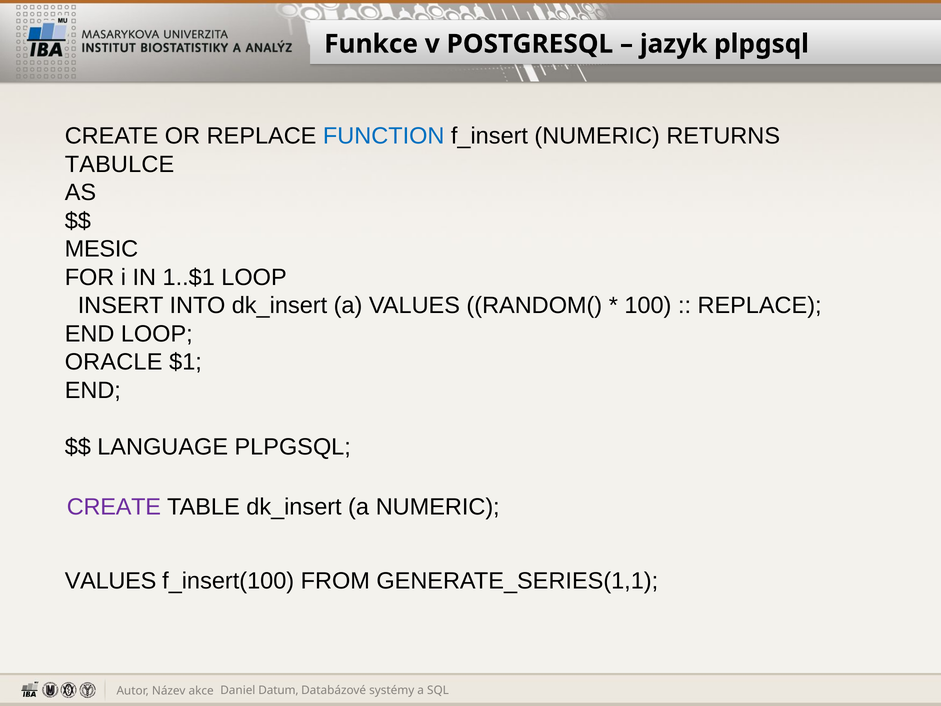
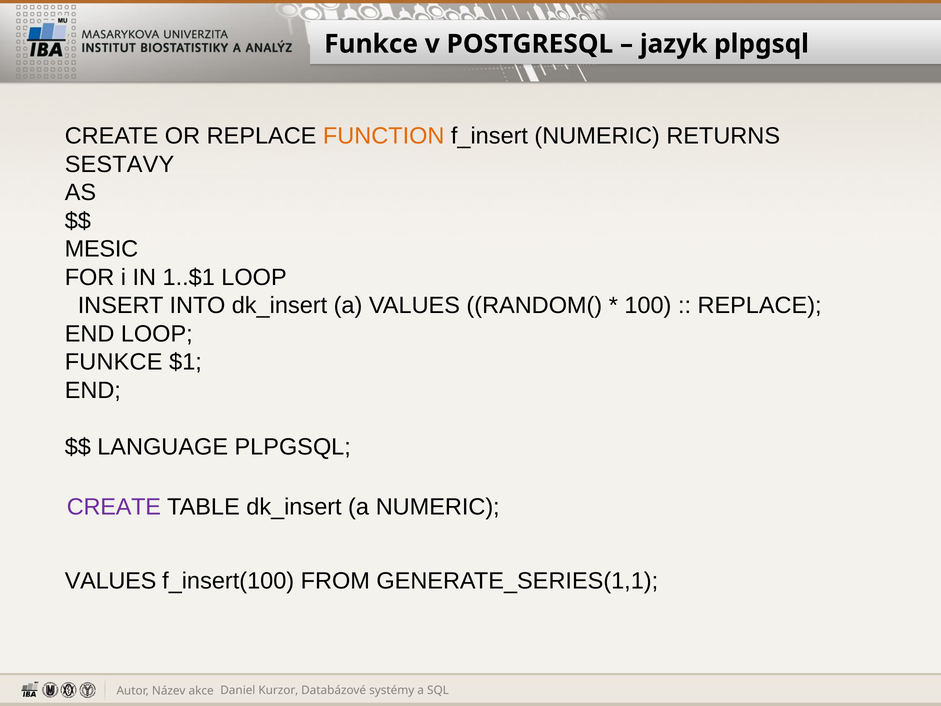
FUNCTION colour: blue -> orange
TABULCE: TABULCE -> SESTAVY
ORACLE at (114, 362): ORACLE -> FUNKCE
Datum: Datum -> Kurzor
